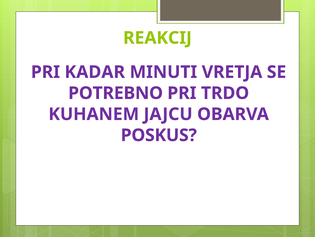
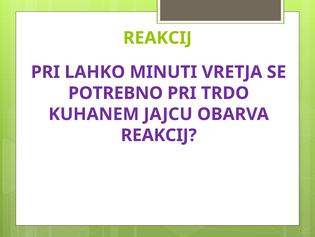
KADAR: KADAR -> LAHKO
POSKUS at (159, 135): POSKUS -> REAKCIJ
